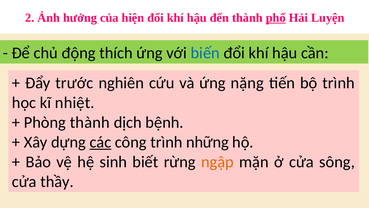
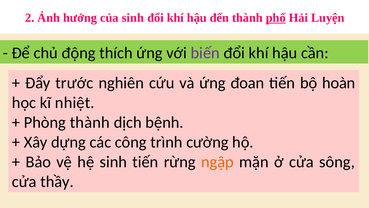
của hiện: hiện -> sinh
biến colour: blue -> purple
nặng: nặng -> đoan
bộ trình: trình -> hoàn
các underline: present -> none
những: những -> cường
sinh biết: biết -> tiến
